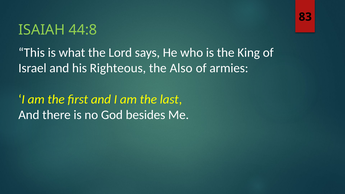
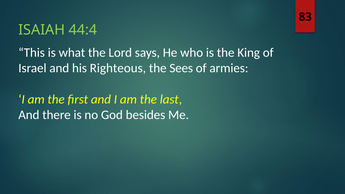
44:8: 44:8 -> 44:4
Also: Also -> Sees
